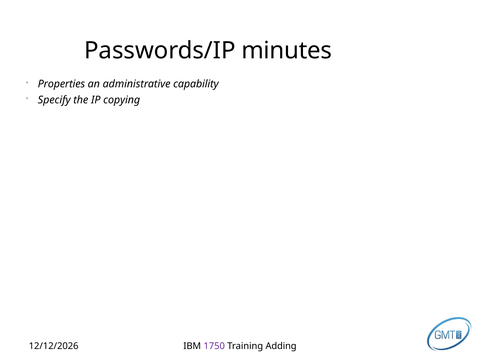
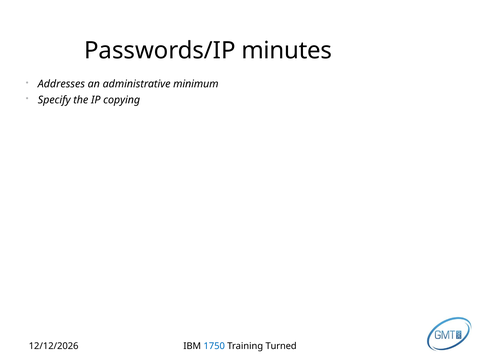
Properties: Properties -> Addresses
capability: capability -> minimum
1750 colour: purple -> blue
Adding: Adding -> Turned
